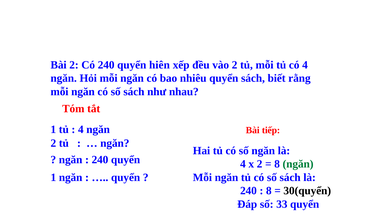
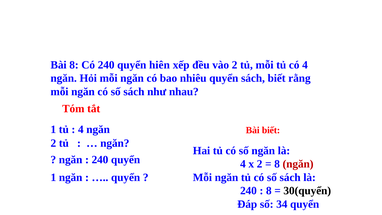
Bài 2: 2 -> 8
Bài tiếp: tiếp -> biết
ngăn at (298, 164) colour: green -> red
33: 33 -> 34
